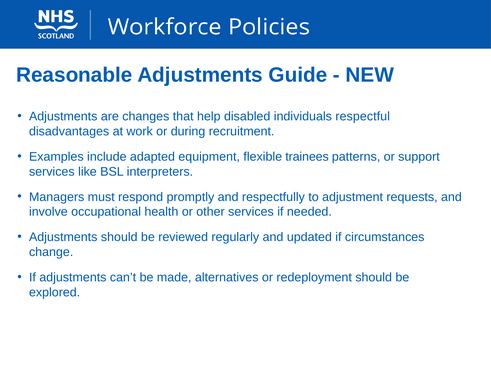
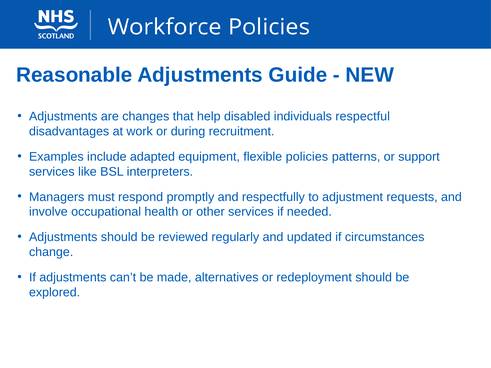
trainees: trainees -> policies
